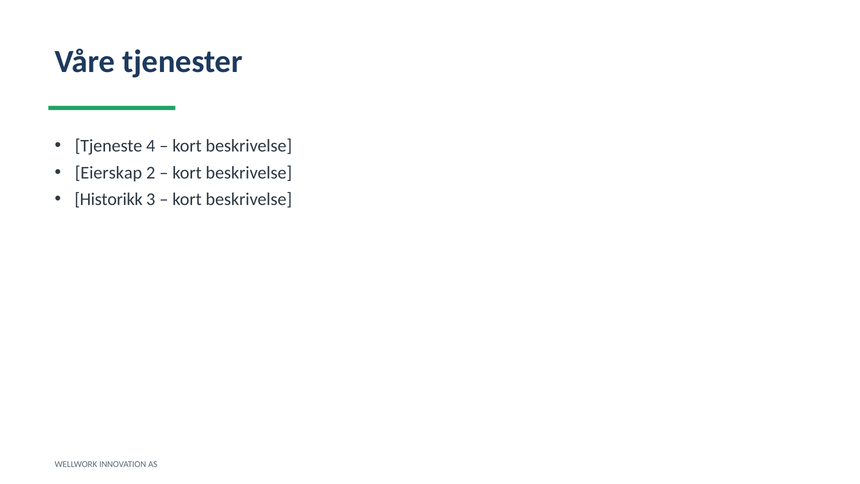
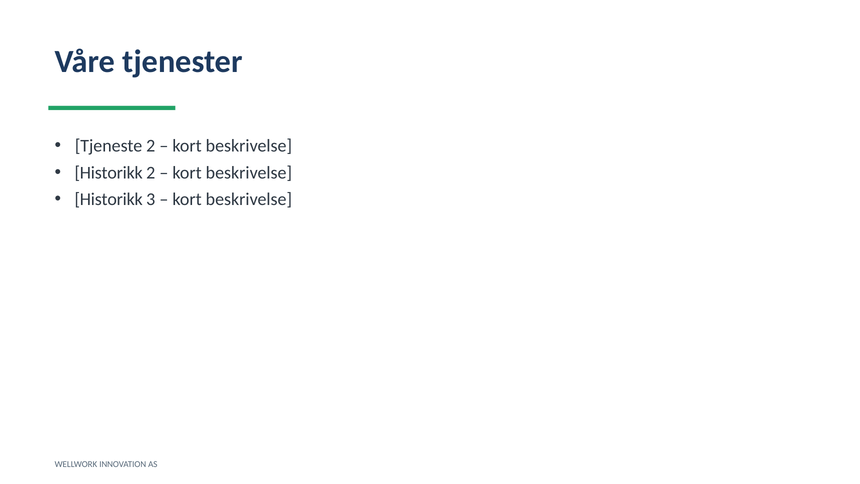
Tjeneste 4: 4 -> 2
Eierskap at (109, 173): Eierskap -> Historikk
